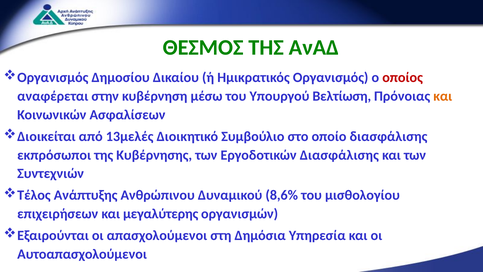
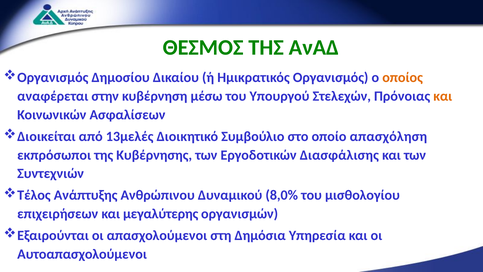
οποίος colour: red -> orange
Βελτίωση: Βελτίωση -> Στελεχών
οποίο διασφάλισης: διασφάλισης -> απασχόληση
8,6%: 8,6% -> 8,0%
